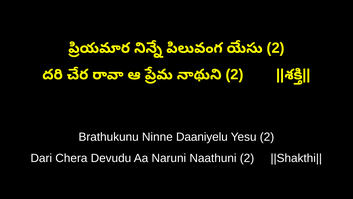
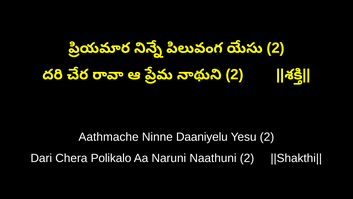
Brathukunu: Brathukunu -> Aathmache
Devudu: Devudu -> Polikalo
